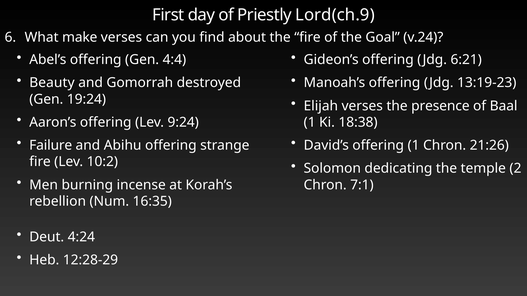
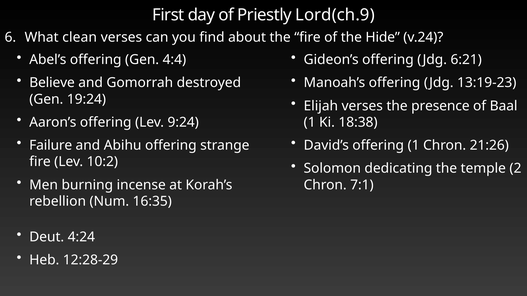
make: make -> clean
Goal: Goal -> Hide
Beauty: Beauty -> Believe
